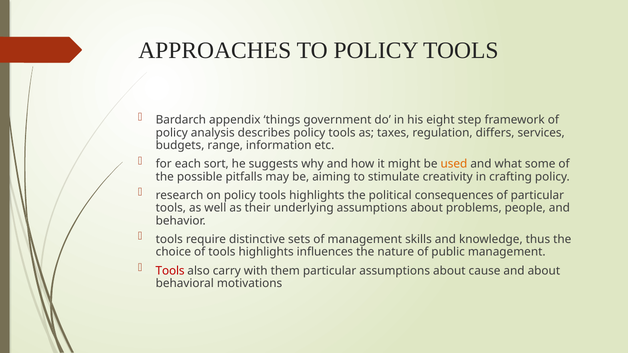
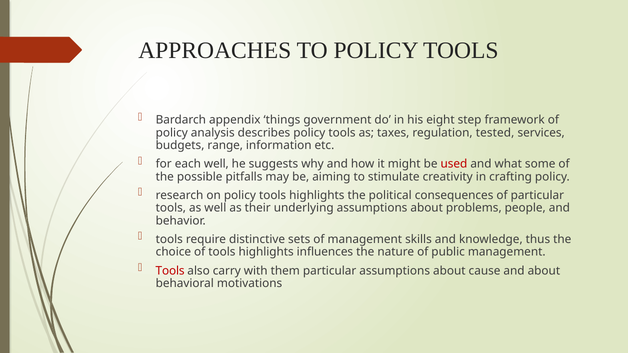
differs: differs -> tested
each sort: sort -> well
used colour: orange -> red
